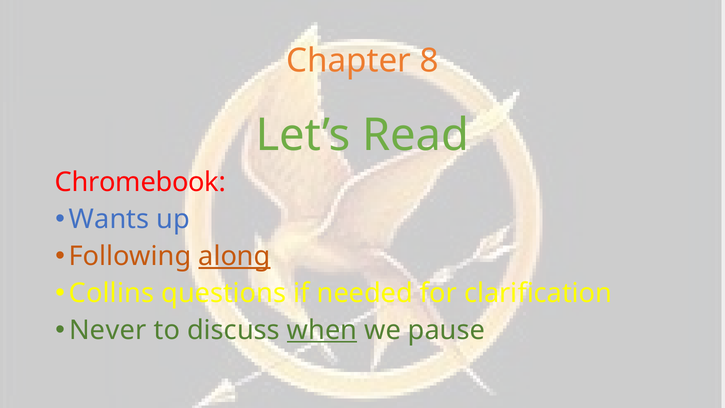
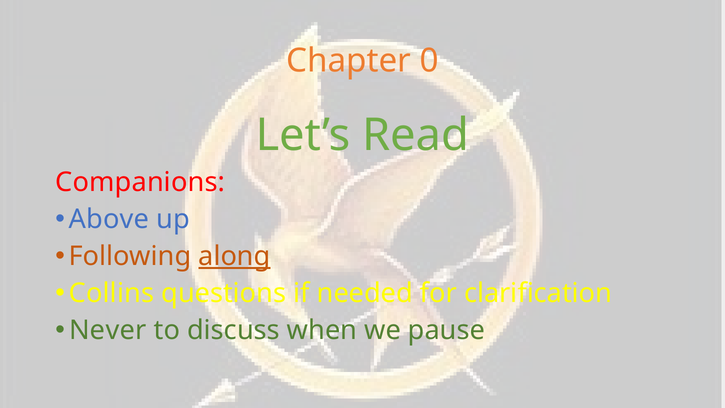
8: 8 -> 0
Chromebook: Chromebook -> Companions
Wants: Wants -> Above
when underline: present -> none
